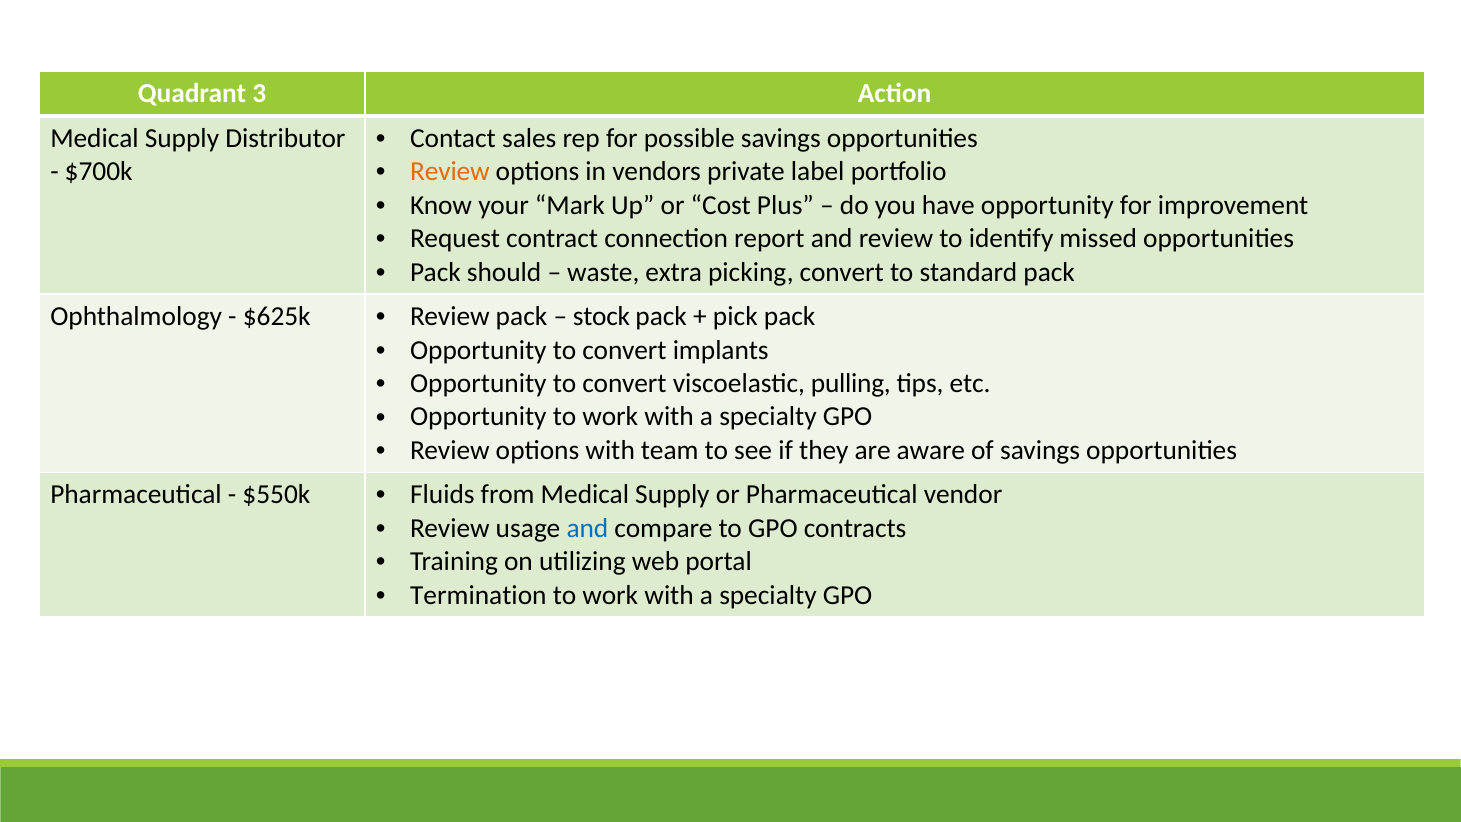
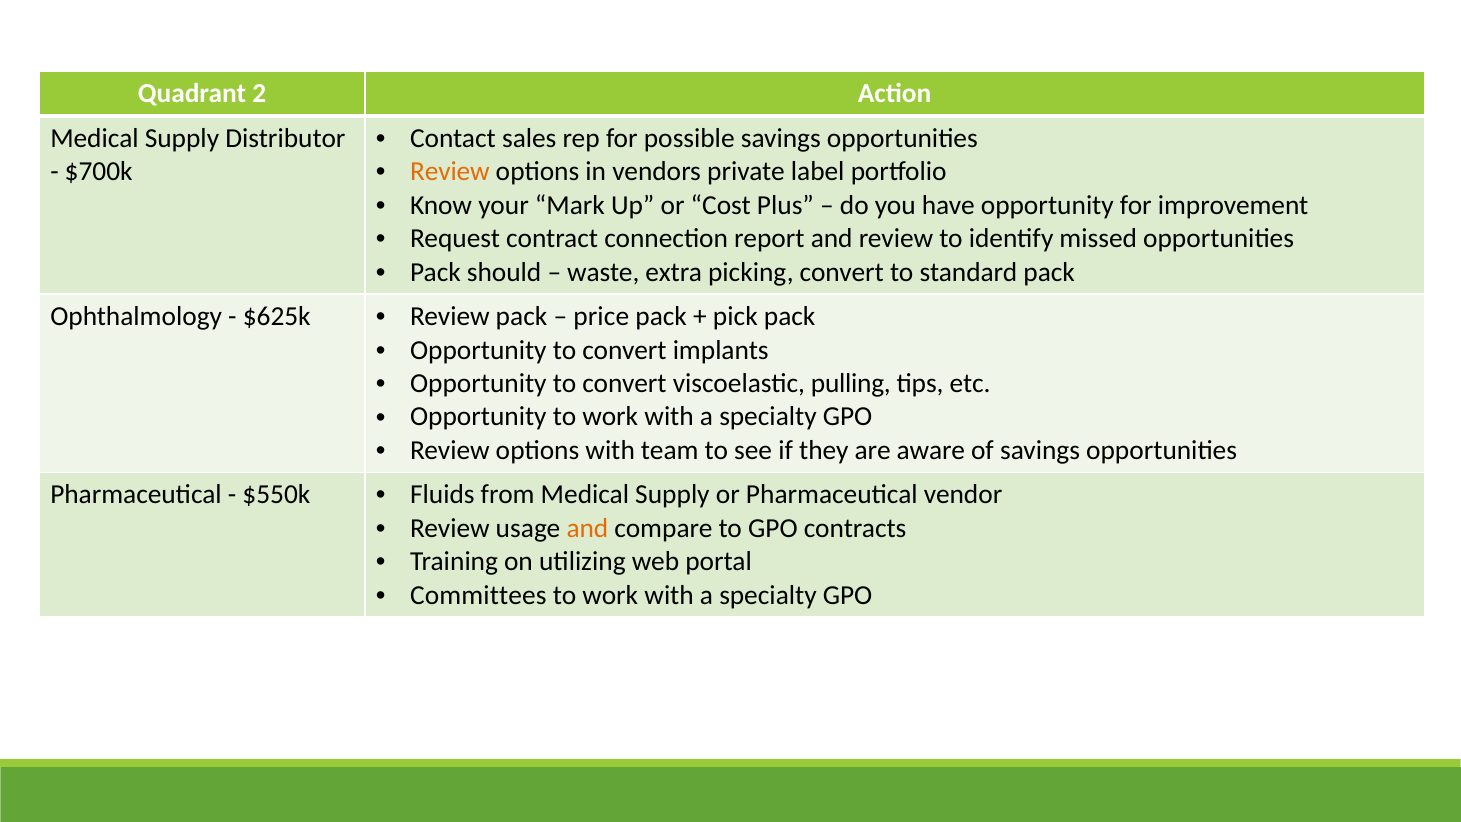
3: 3 -> 2
stock: stock -> price
and at (587, 528) colour: blue -> orange
Termination: Termination -> Committees
